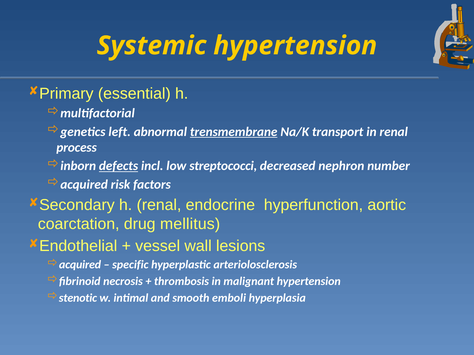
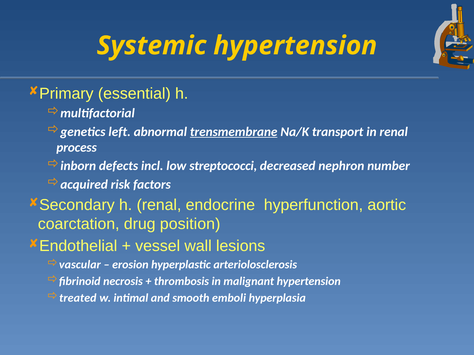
defects underline: present -> none
mellitus: mellitus -> position
acquired at (80, 265): acquired -> vascular
specific: specific -> erosion
stenotic: stenotic -> treated
